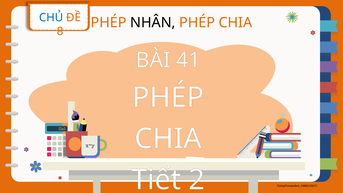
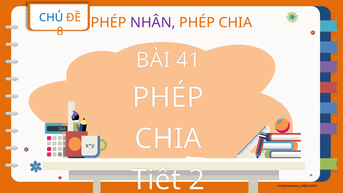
NHÂN colour: black -> purple
